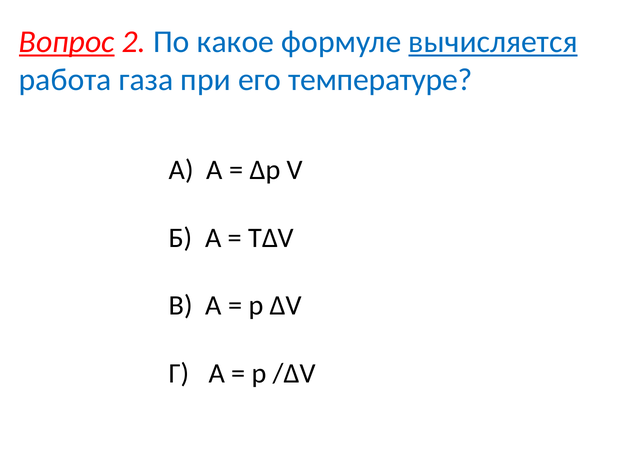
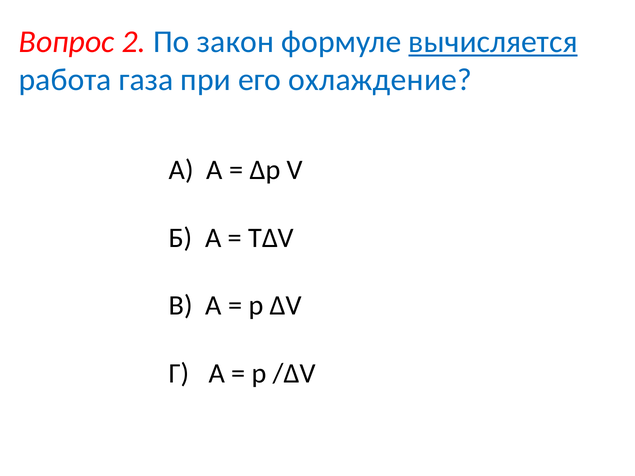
Вопрос underline: present -> none
какое: какое -> закон
температуре: температуре -> охлаждение
